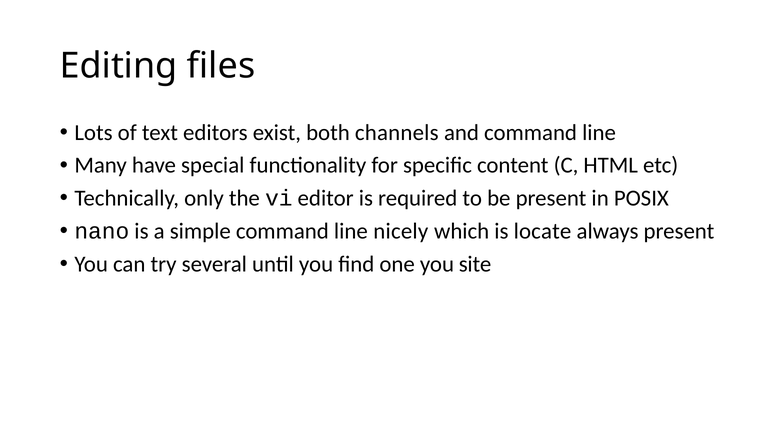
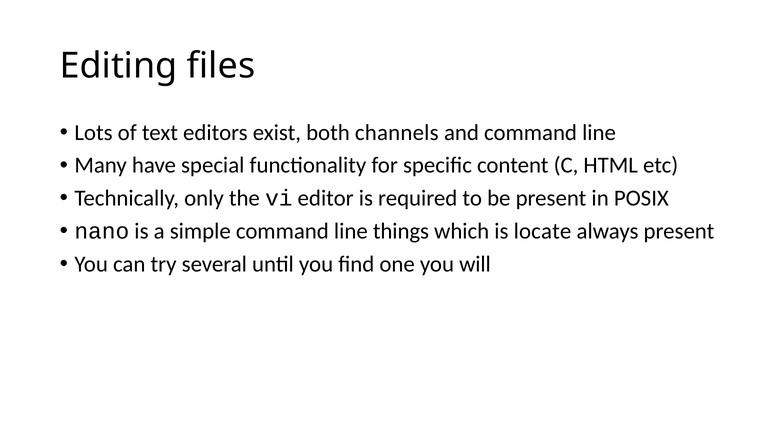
nicely: nicely -> things
site: site -> will
